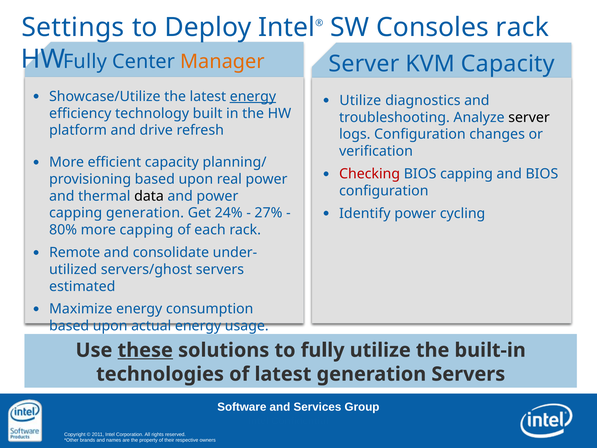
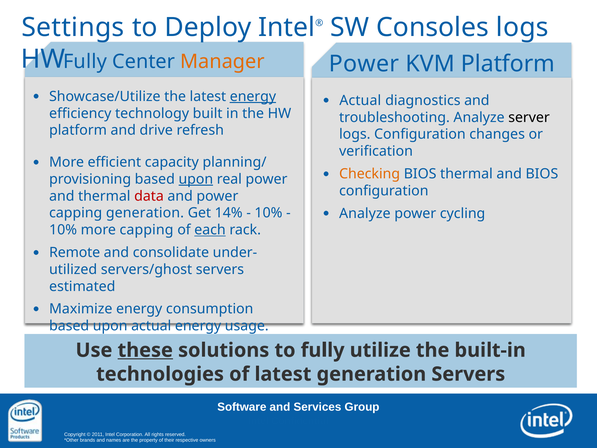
Consoles rack: rack -> logs
HW Server: Server -> Power
KVM Capacity: Capacity -> Platform
Utilize at (360, 100): Utilize -> Actual
Checking colour: red -> orange
BIOS capping: capping -> thermal
upon at (196, 179) underline: none -> present
data colour: black -> red
Identify at (365, 213): Identify -> Analyze
24%: 24% -> 14%
27% at (268, 213): 27% -> 10%
80% at (63, 230): 80% -> 10%
each underline: none -> present
